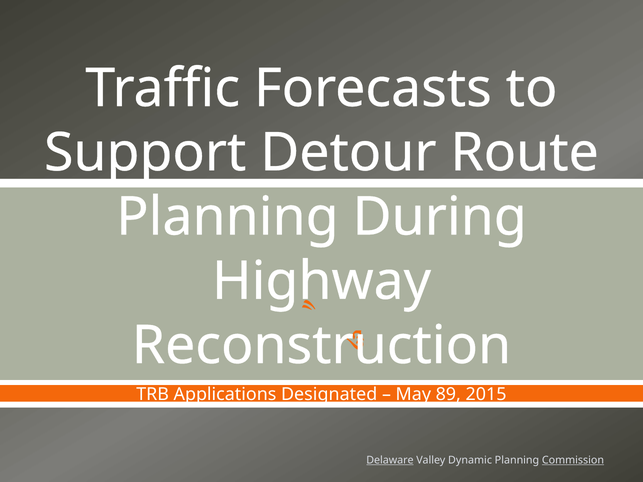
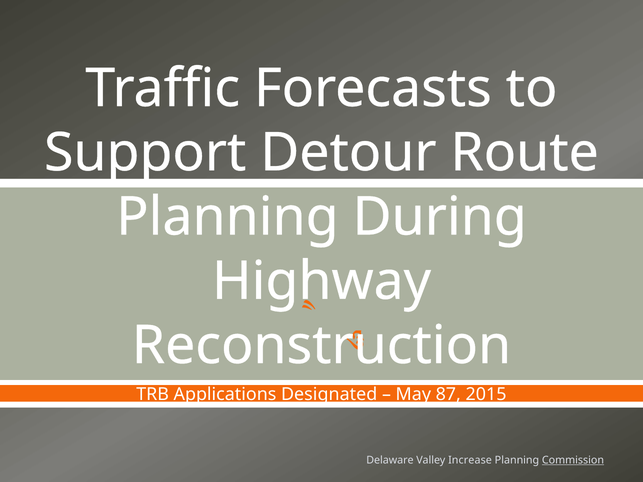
89: 89 -> 87
Delaware underline: present -> none
Dynamic: Dynamic -> Increase
